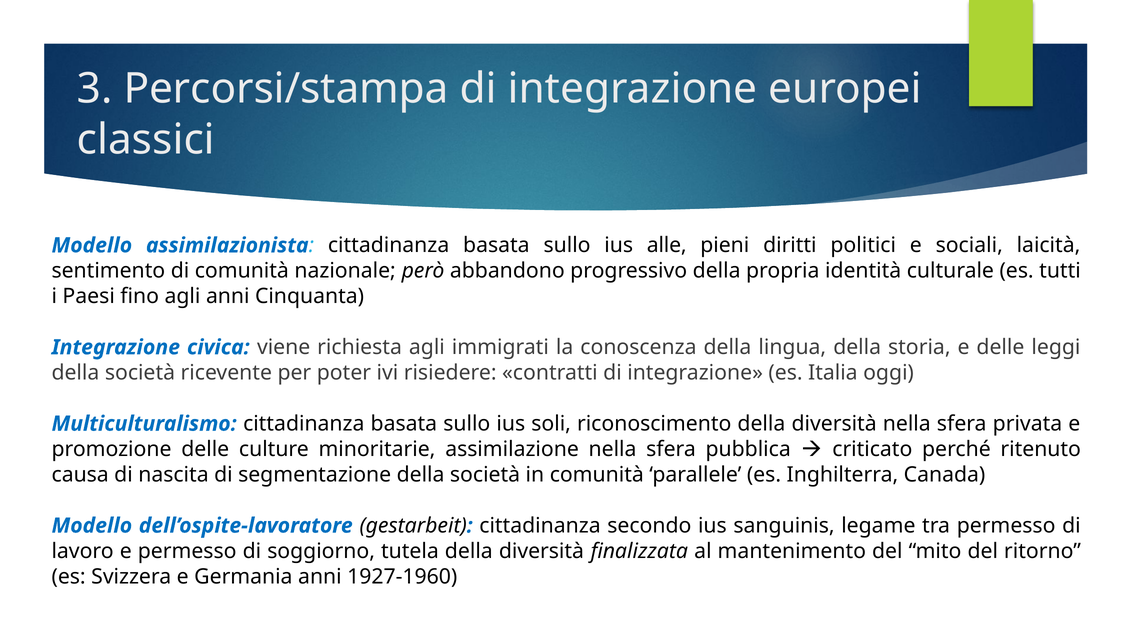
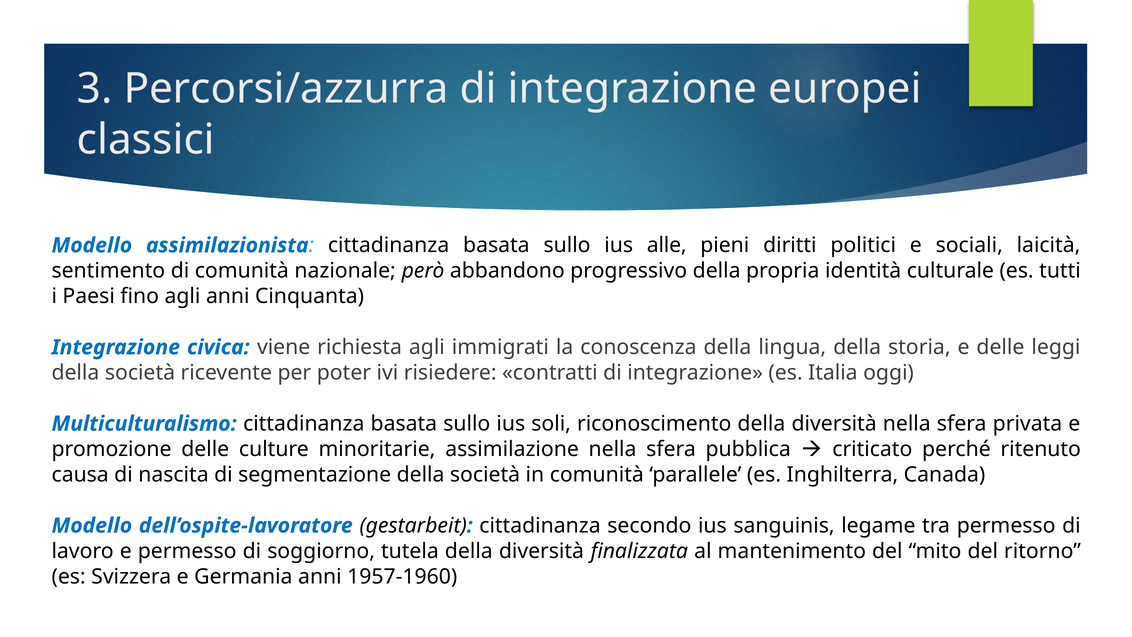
Percorsi/stampa: Percorsi/stampa -> Percorsi/azzurra
1927-1960: 1927-1960 -> 1957-1960
